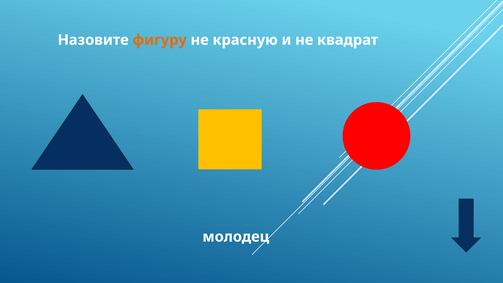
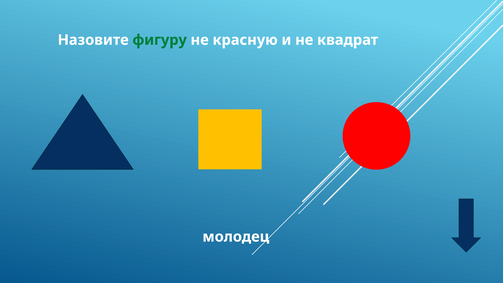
фигуру colour: orange -> green
